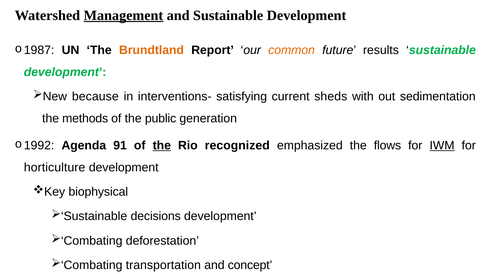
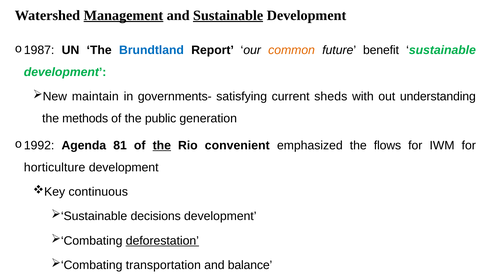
Sustainable at (228, 15) underline: none -> present
Brundtland colour: orange -> blue
results: results -> benefit
because: because -> maintain
interventions-: interventions- -> governments-
sedimentation: sedimentation -> understanding
91: 91 -> 81
recognized: recognized -> convenient
IWM underline: present -> none
biophysical: biophysical -> continuous
deforestation underline: none -> present
concept: concept -> balance
